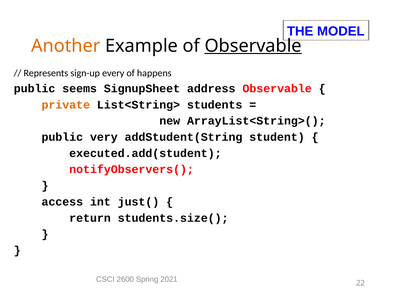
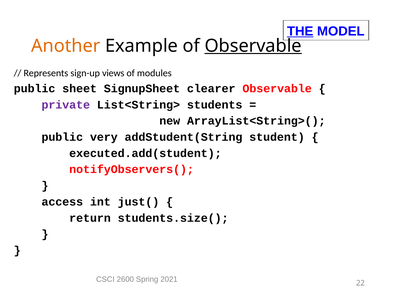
THE underline: none -> present
every: every -> views
happens: happens -> modules
seems: seems -> sheet
address: address -> clearer
private colour: orange -> purple
